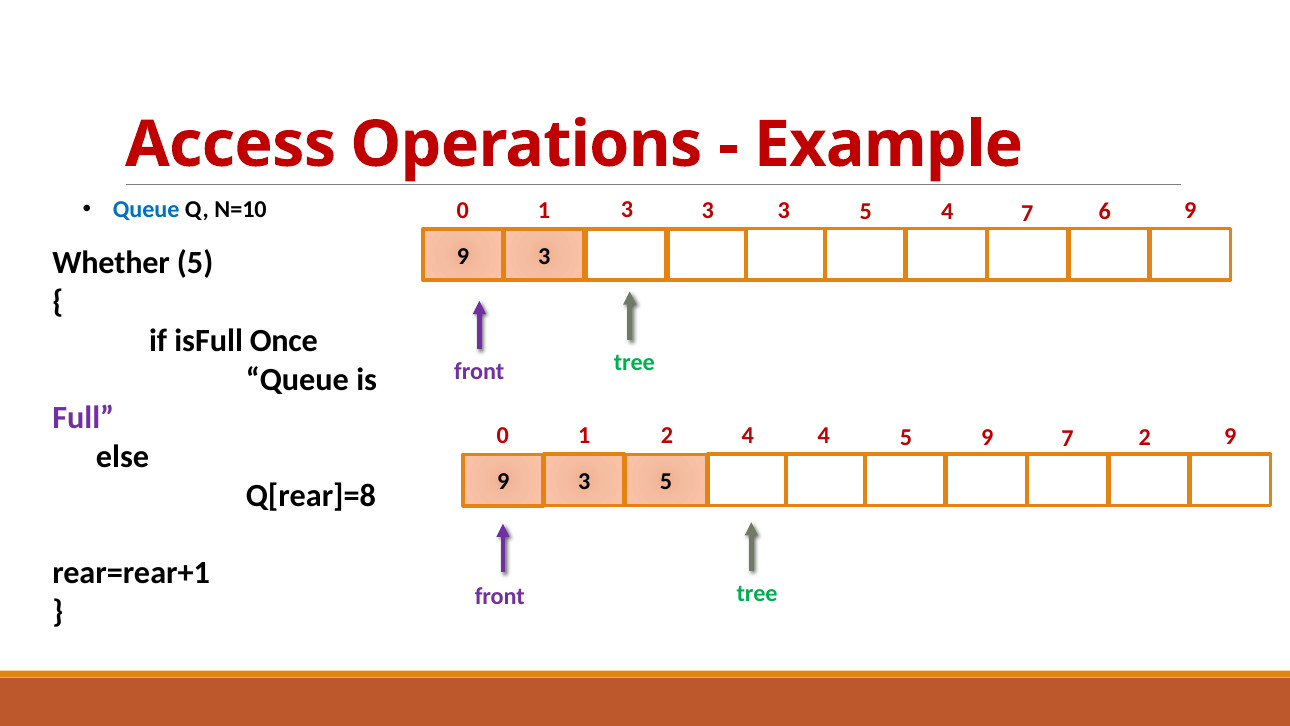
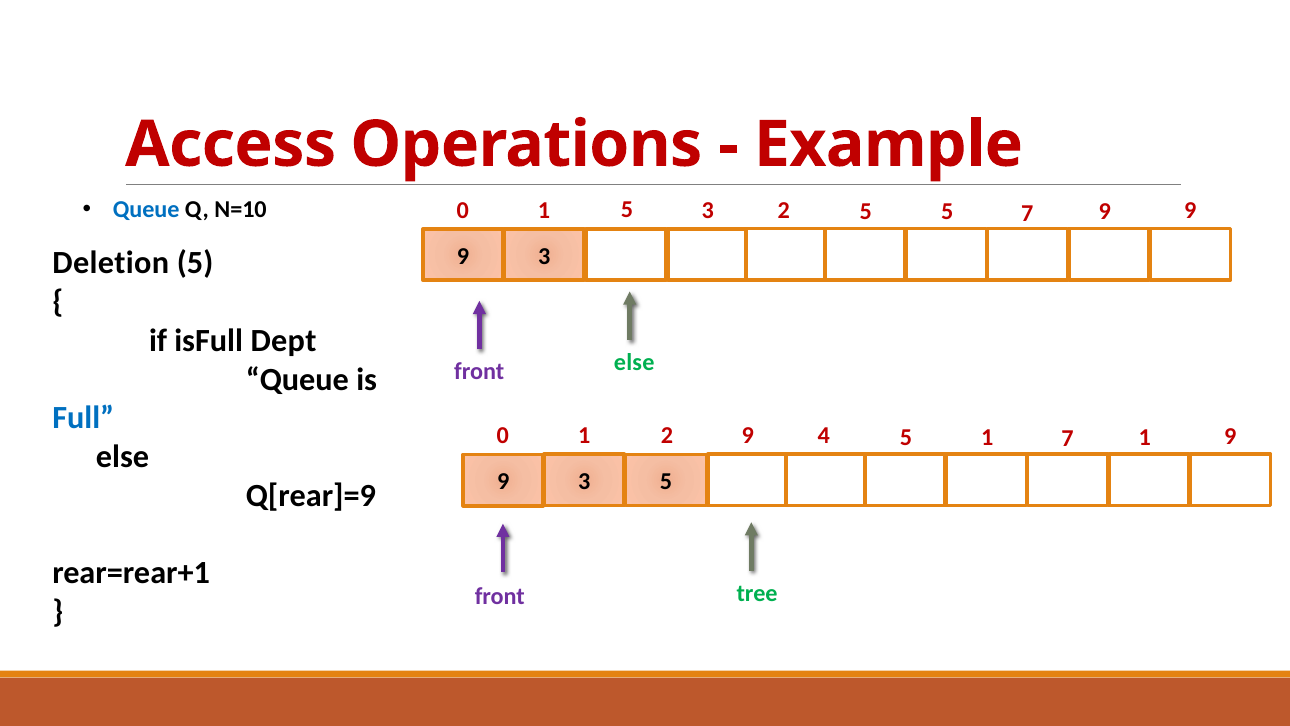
3 at (627, 210): 3 -> 5
3 at (784, 210): 3 -> 2
5 4: 4 -> 5
7 6: 6 -> 9
Whether: Whether -> Deletion
Once: Once -> Dept
tree at (634, 363): tree -> else
Full colour: purple -> blue
2 4: 4 -> 9
5 9: 9 -> 1
7 2: 2 -> 1
Q[rear]=8: Q[rear]=8 -> Q[rear]=9
